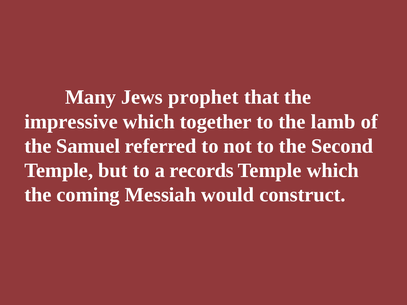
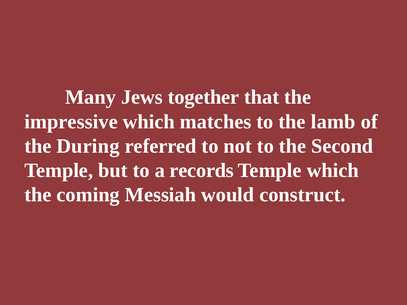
prophet: prophet -> together
together: together -> matches
Samuel: Samuel -> During
